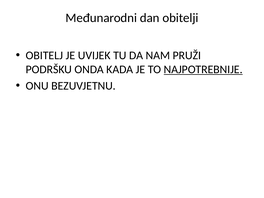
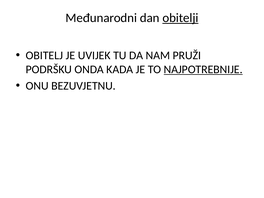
obitelji underline: none -> present
